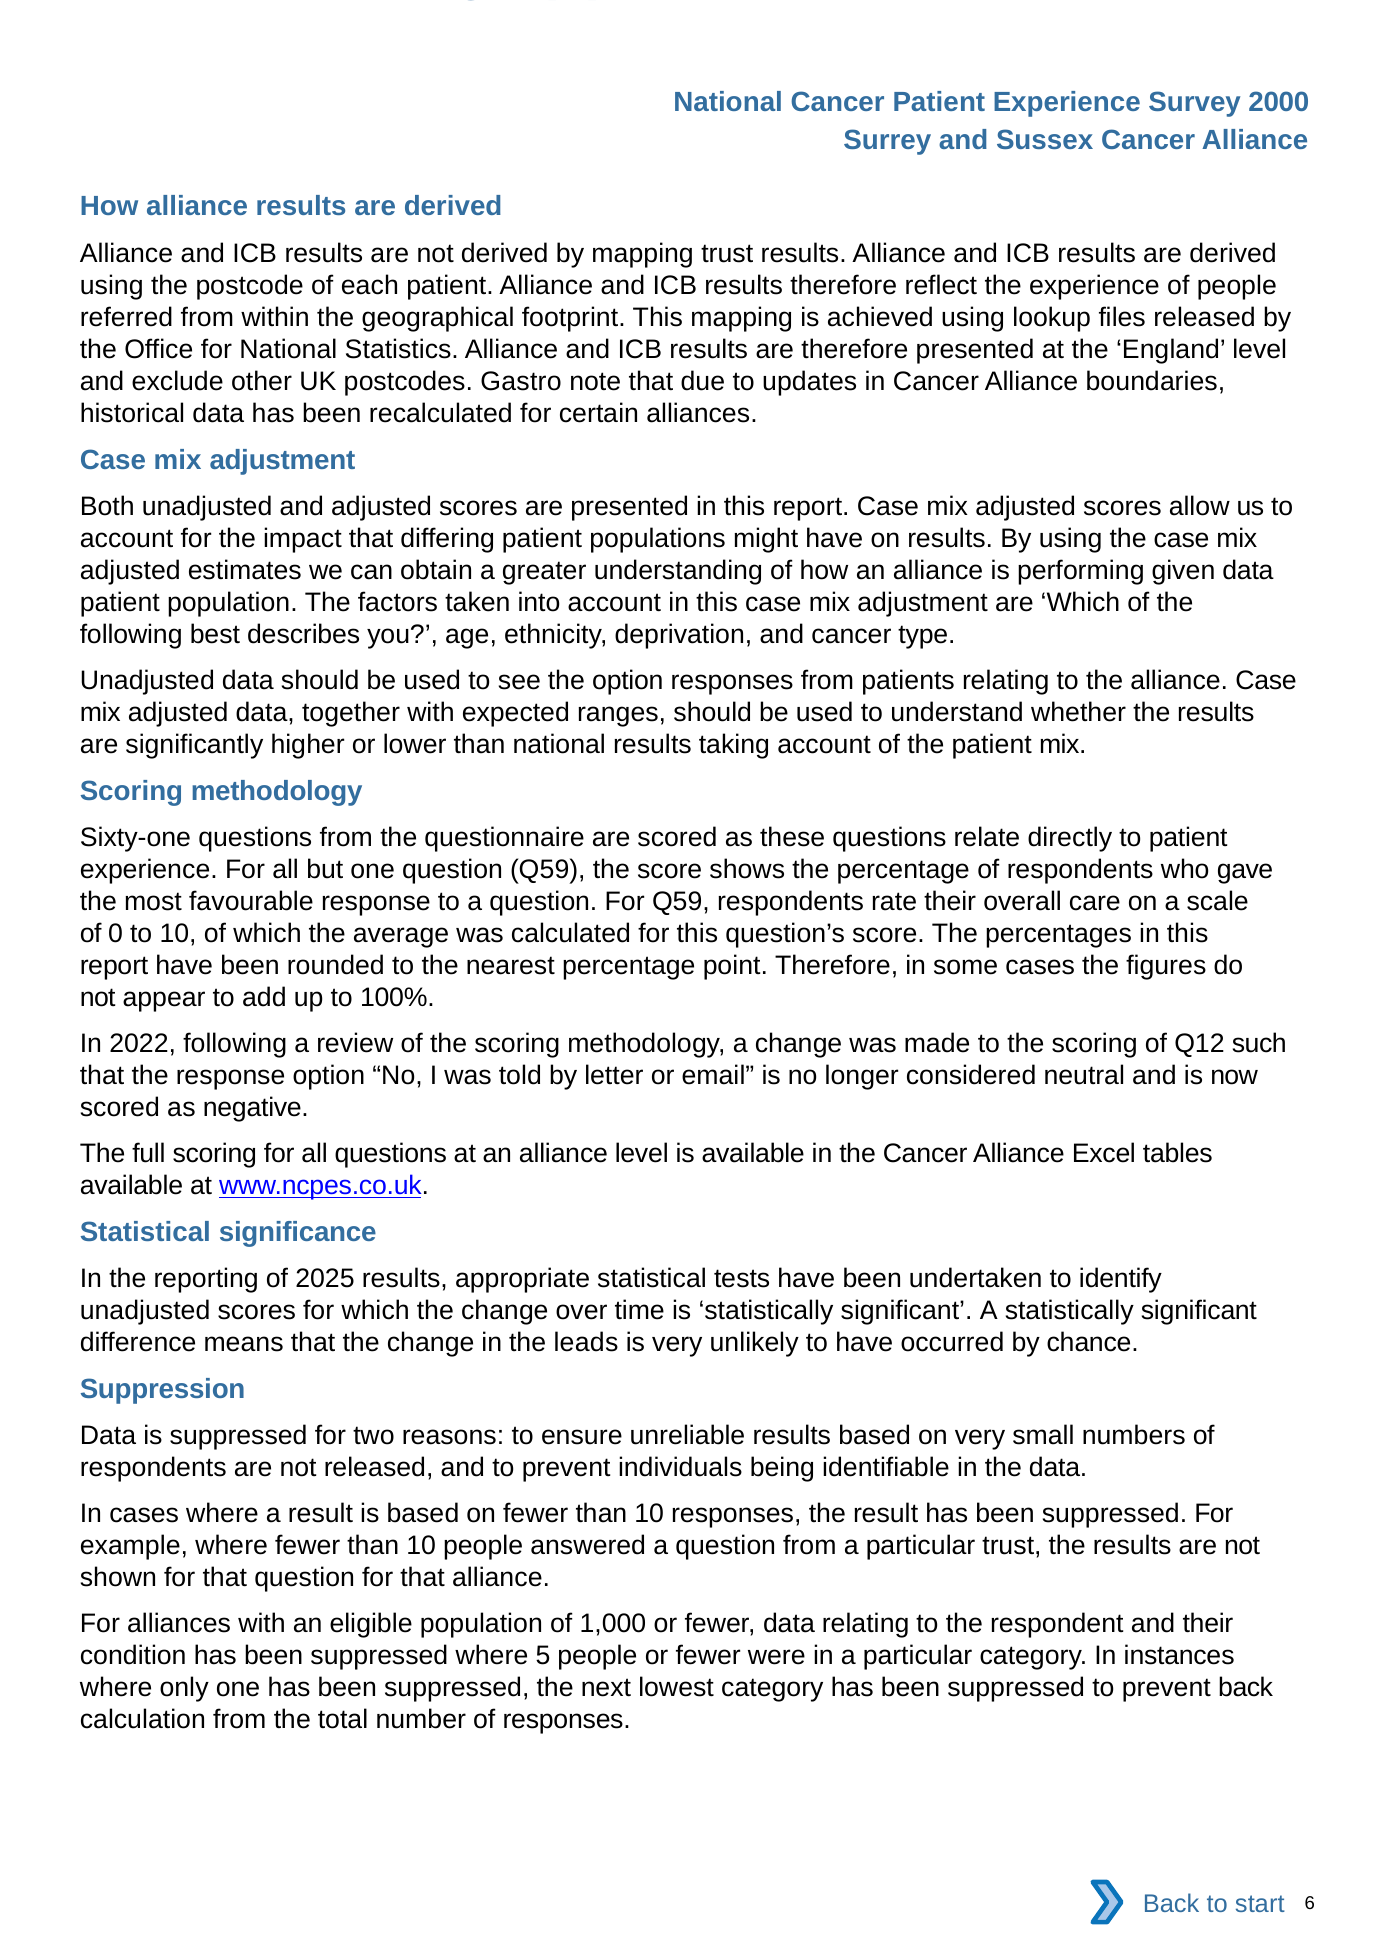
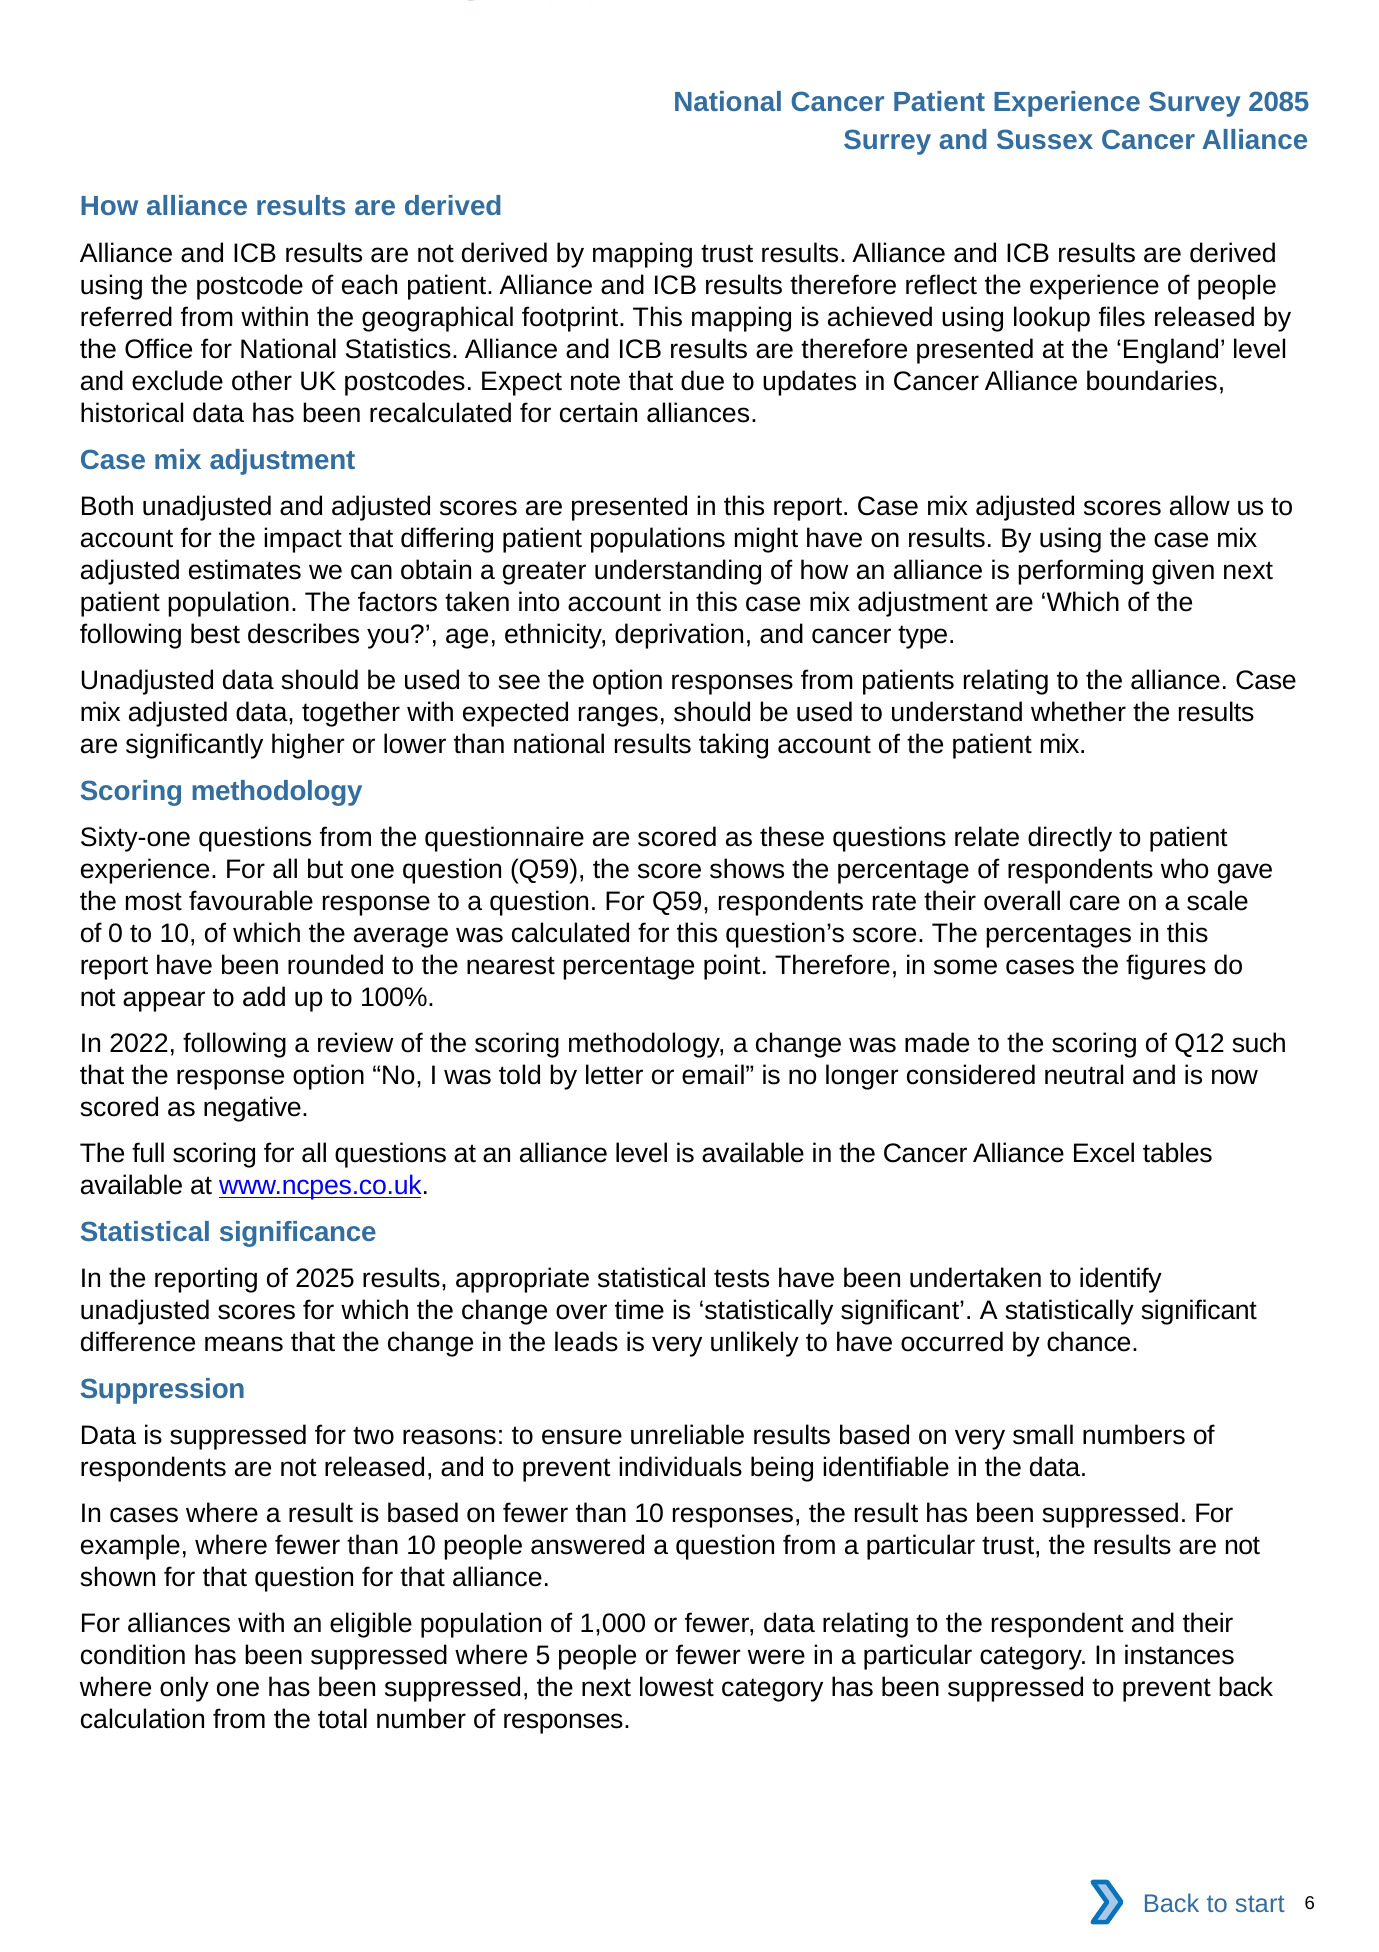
2000: 2000 -> 2085
Gastro: Gastro -> Expect
given data: data -> next
